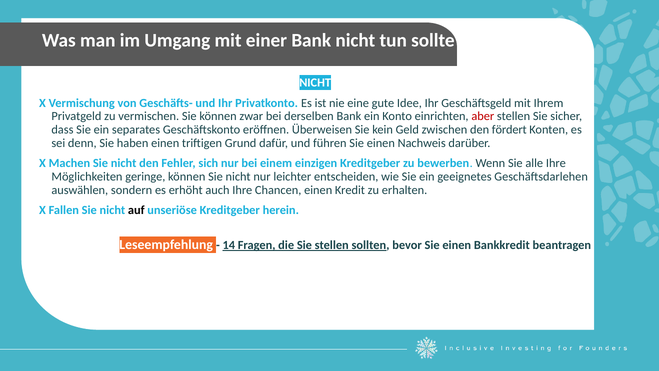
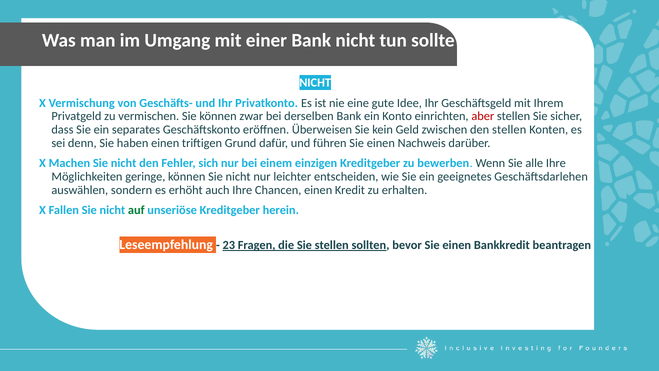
den fördert: fördert -> stellen
auf colour: black -> green
14: 14 -> 23
